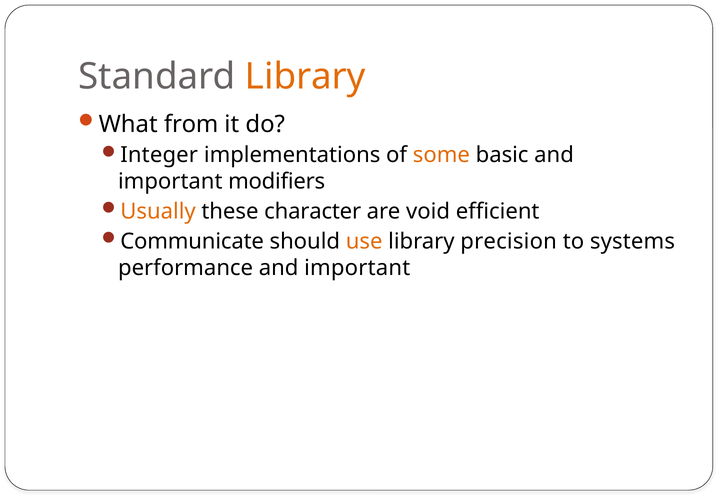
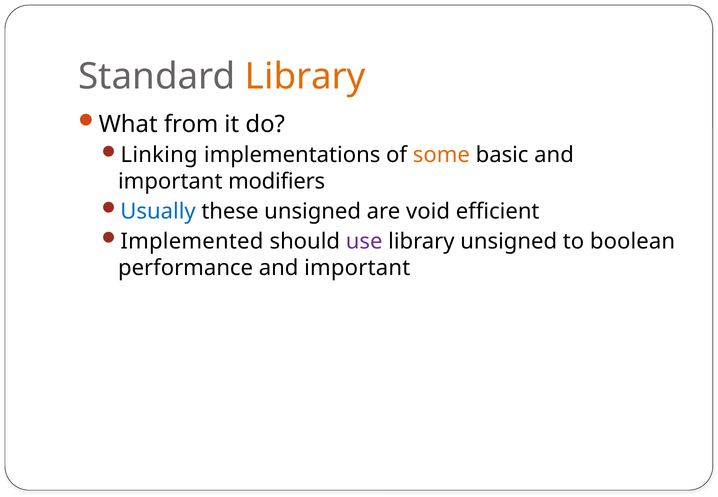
Integer: Integer -> Linking
Usually colour: orange -> blue
these character: character -> unsigned
Communicate: Communicate -> Implemented
use colour: orange -> purple
library precision: precision -> unsigned
systems: systems -> boolean
